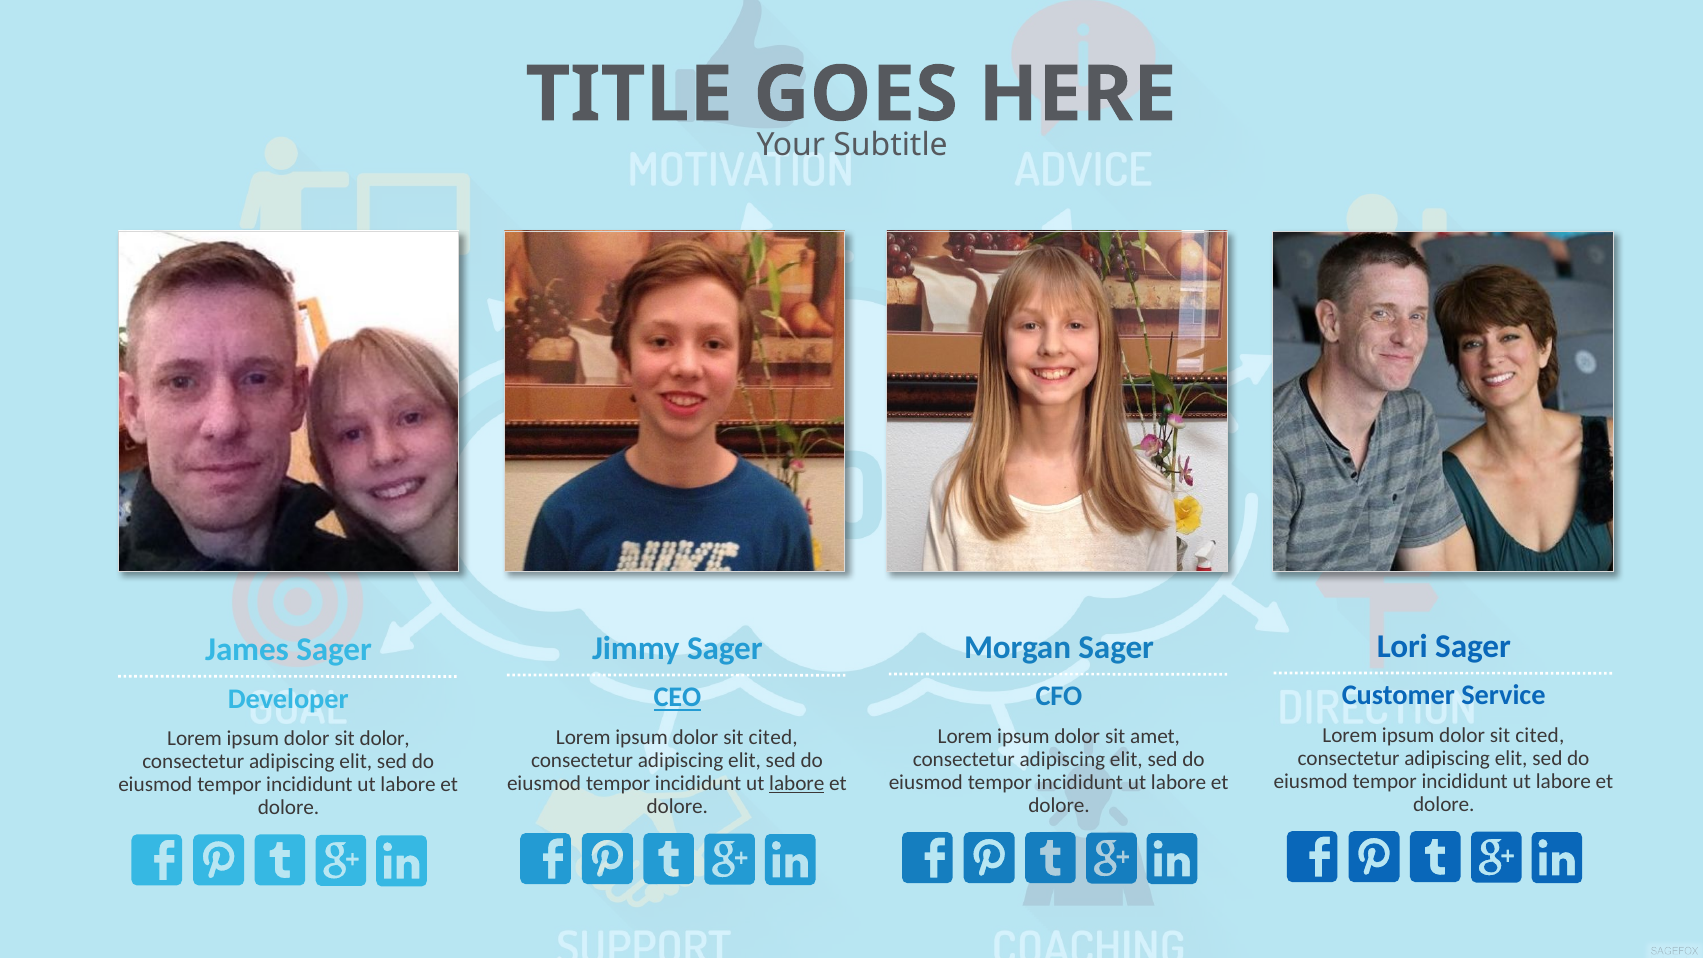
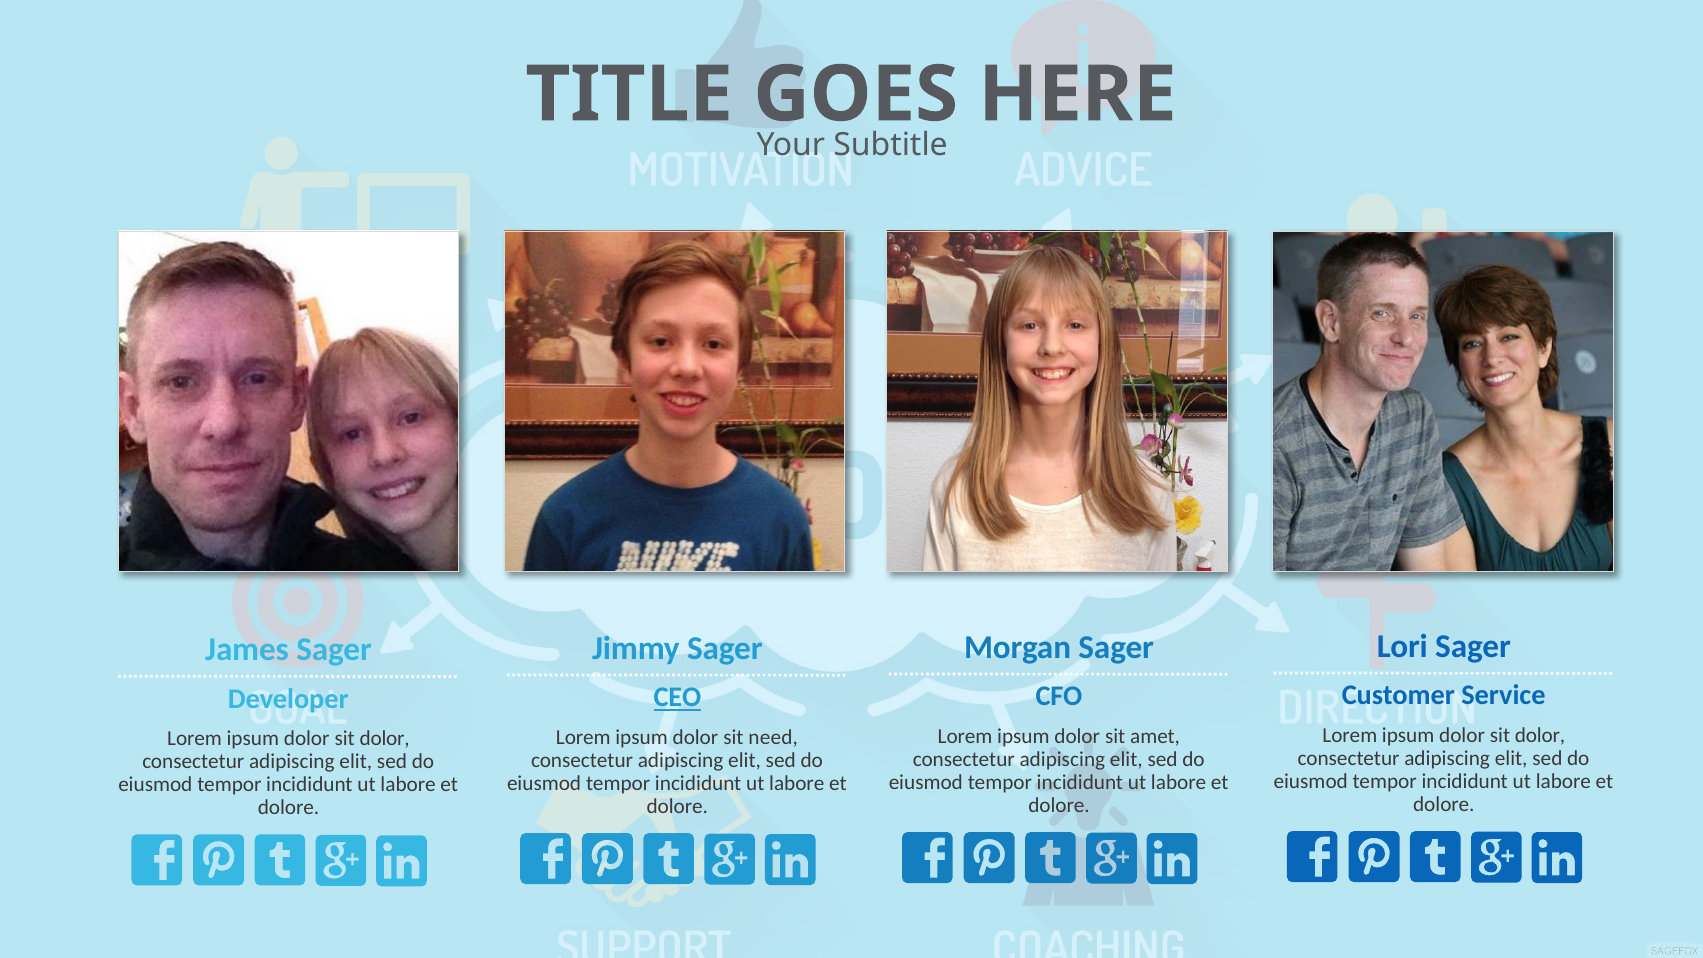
cited at (1540, 736): cited -> dolor
cited at (773, 738): cited -> need
labore at (797, 784) underline: present -> none
